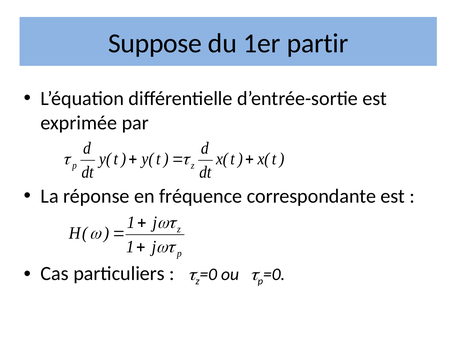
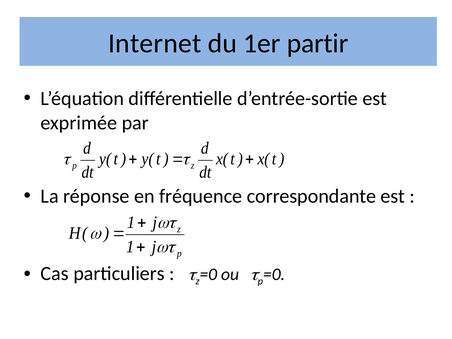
Suppose: Suppose -> Internet
